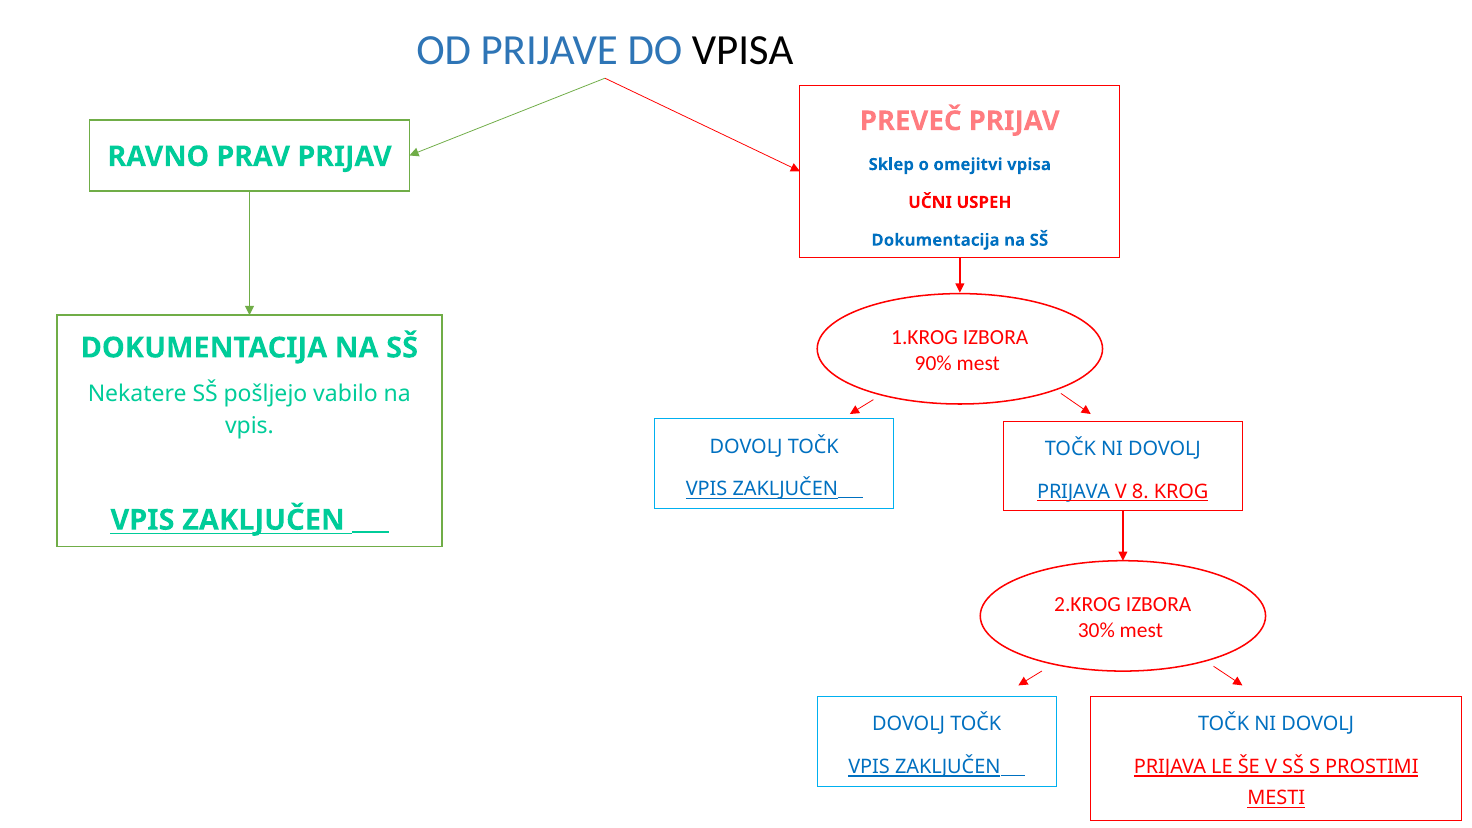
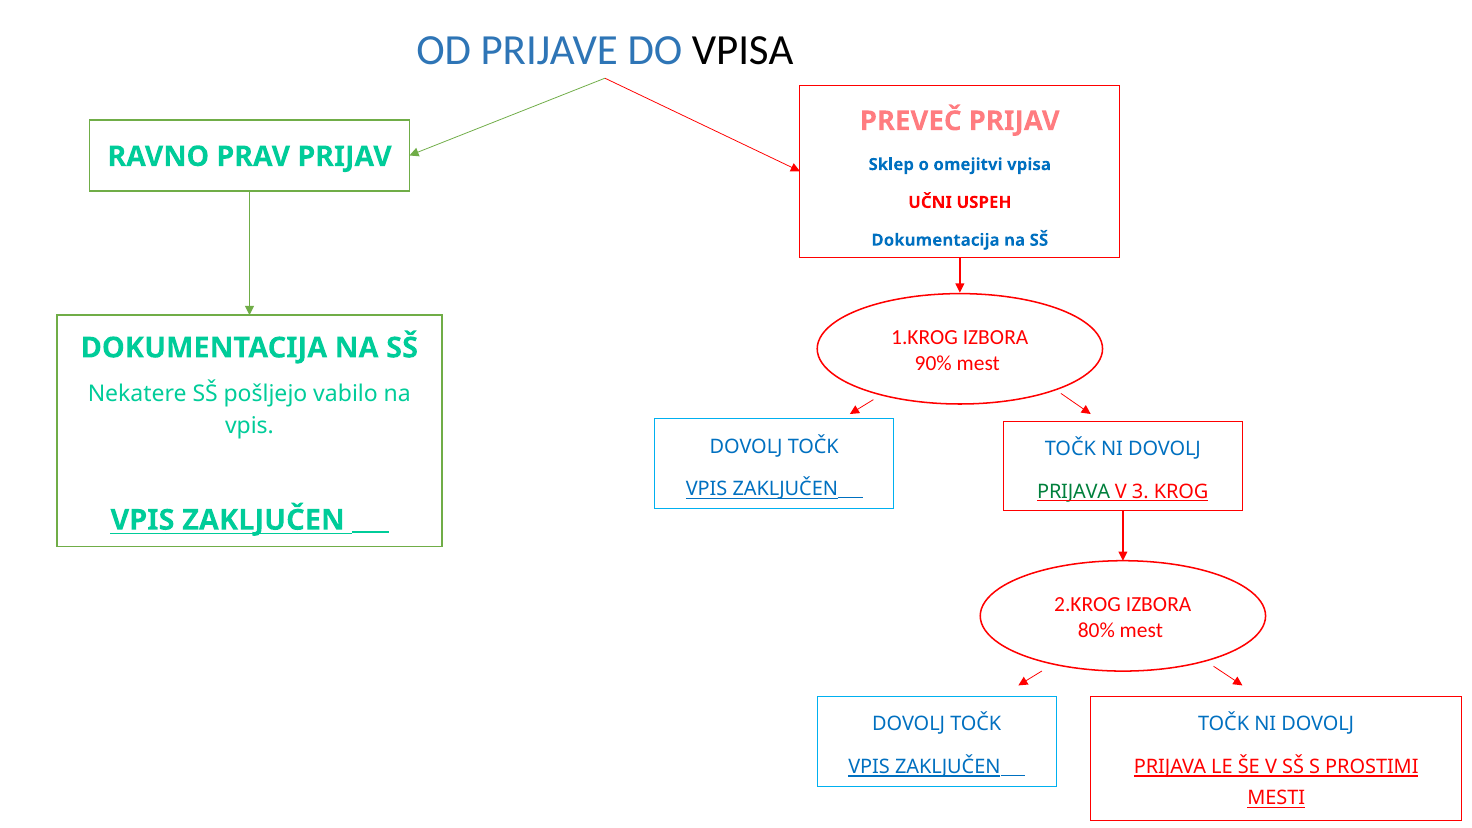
PRIJAVA at (1074, 492) colour: blue -> green
8: 8 -> 3
30%: 30% -> 80%
